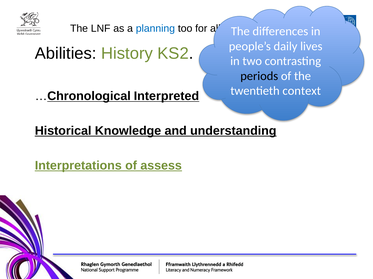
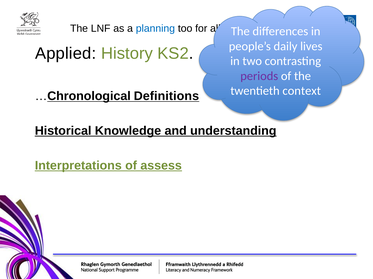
Abilities: Abilities -> Applied
periods colour: black -> purple
Interpreted: Interpreted -> Definitions
